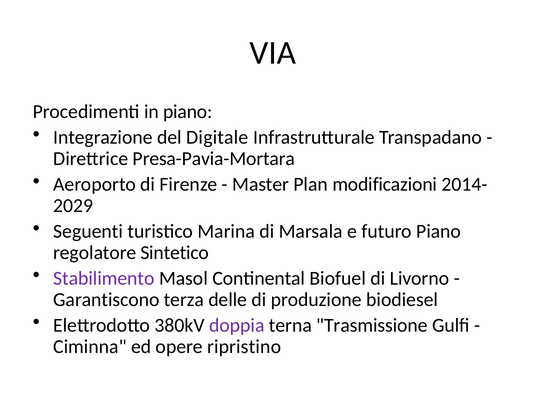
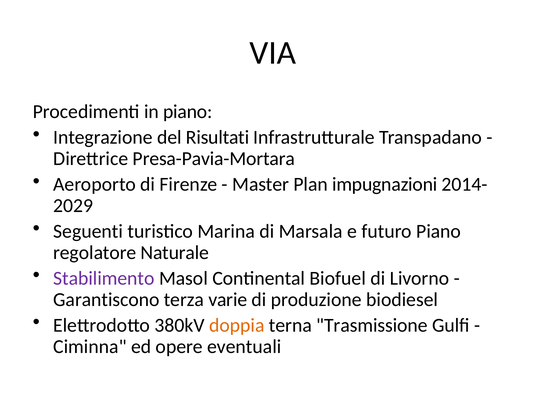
Digitale: Digitale -> Risultati
modificazioni: modificazioni -> impugnazioni
Sintetico: Sintetico -> Naturale
delle: delle -> varie
doppia colour: purple -> orange
ripristino: ripristino -> eventuali
